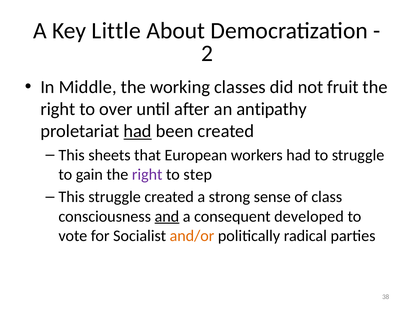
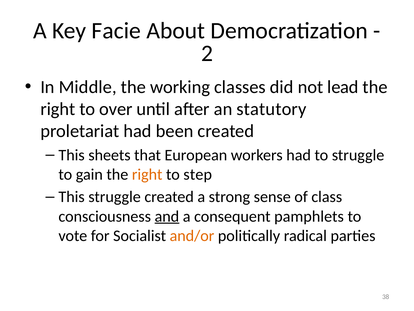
Little: Little -> Facie
fruit: fruit -> lead
antipathy: antipathy -> statutory
had at (138, 131) underline: present -> none
right at (147, 174) colour: purple -> orange
developed: developed -> pamphlets
